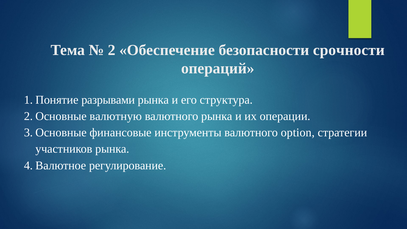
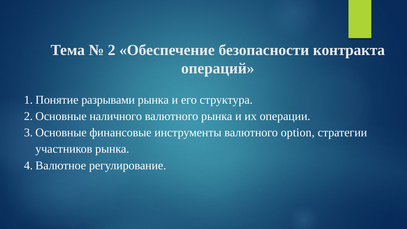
срочности: срочности -> контракта
валютную: валютную -> наличного
